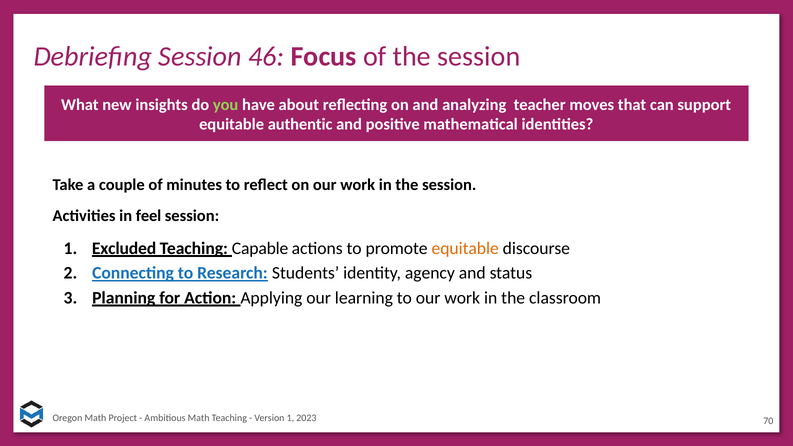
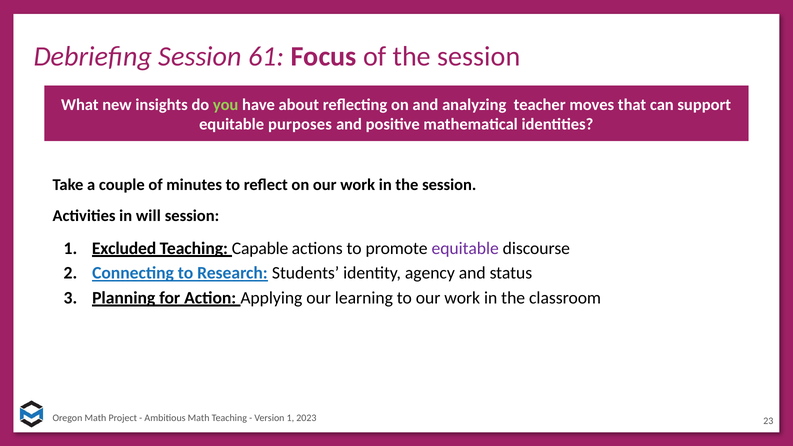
46: 46 -> 61
authentic: authentic -> purposes
feel: feel -> will
equitable at (465, 248) colour: orange -> purple
70: 70 -> 23
